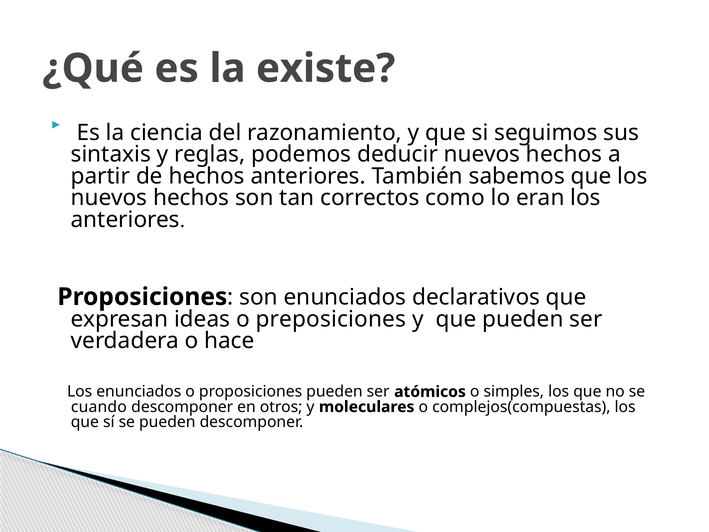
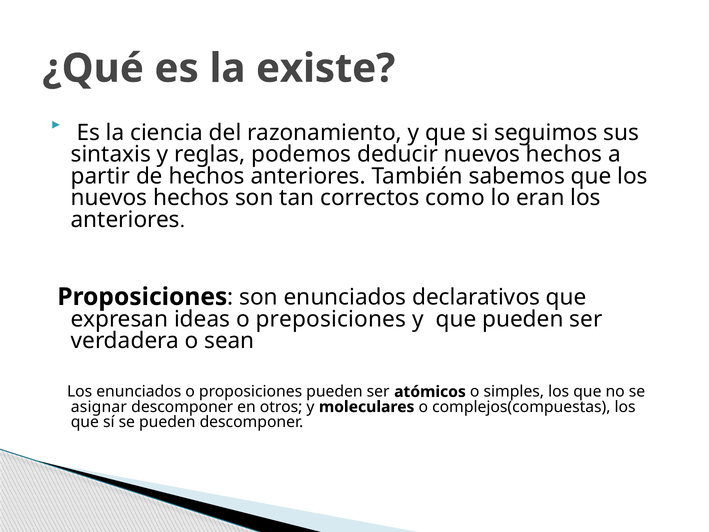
hace: hace -> sean
cuando: cuando -> asignar
